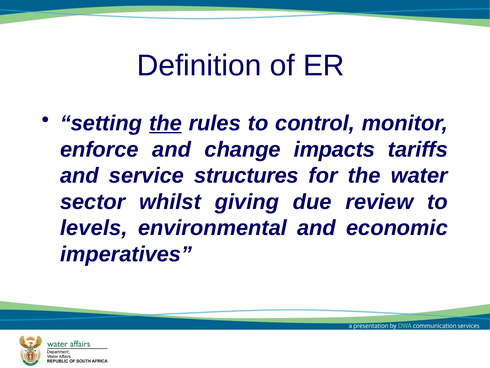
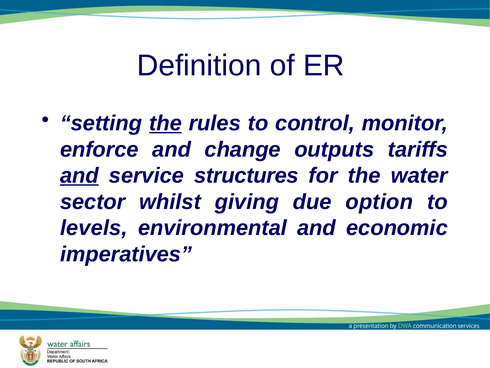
impacts: impacts -> outputs
and at (79, 175) underline: none -> present
review: review -> option
